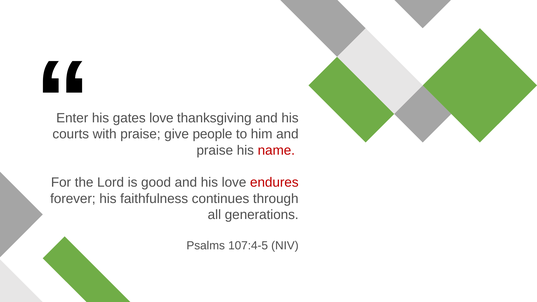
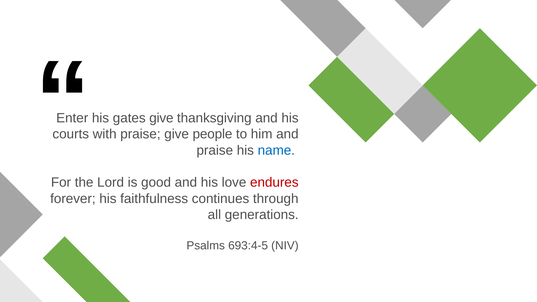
gates love: love -> give
name colour: red -> blue
107:4-5: 107:4-5 -> 693:4-5
